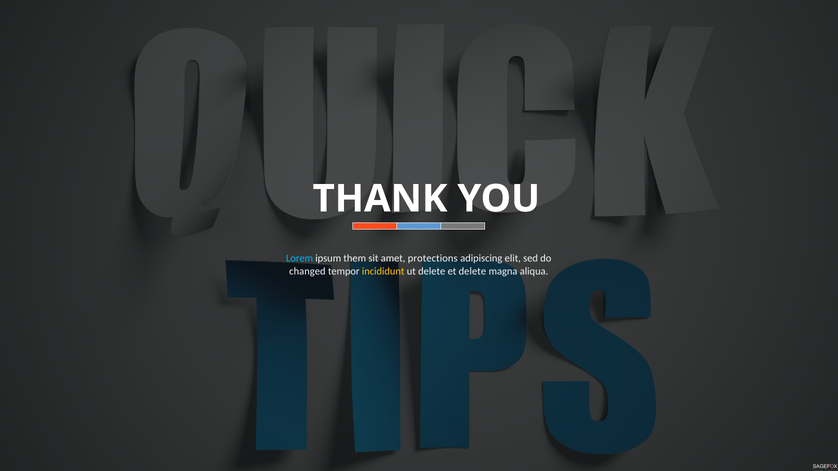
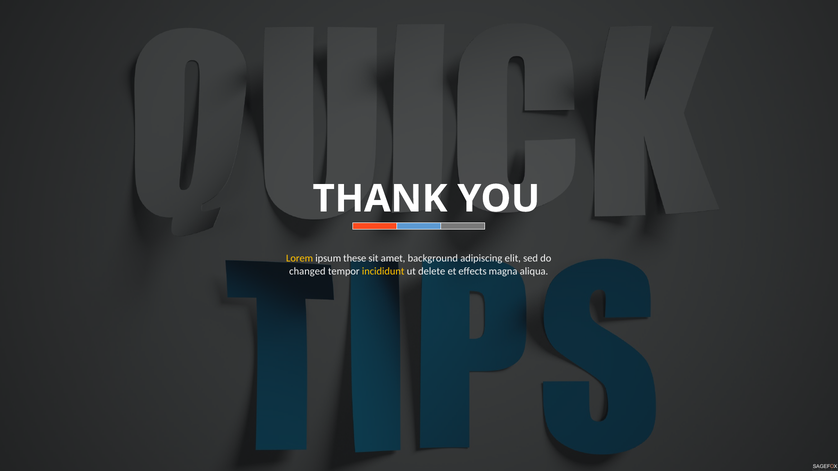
Lorem colour: light blue -> yellow
them: them -> these
protections: protections -> background
et delete: delete -> effects
